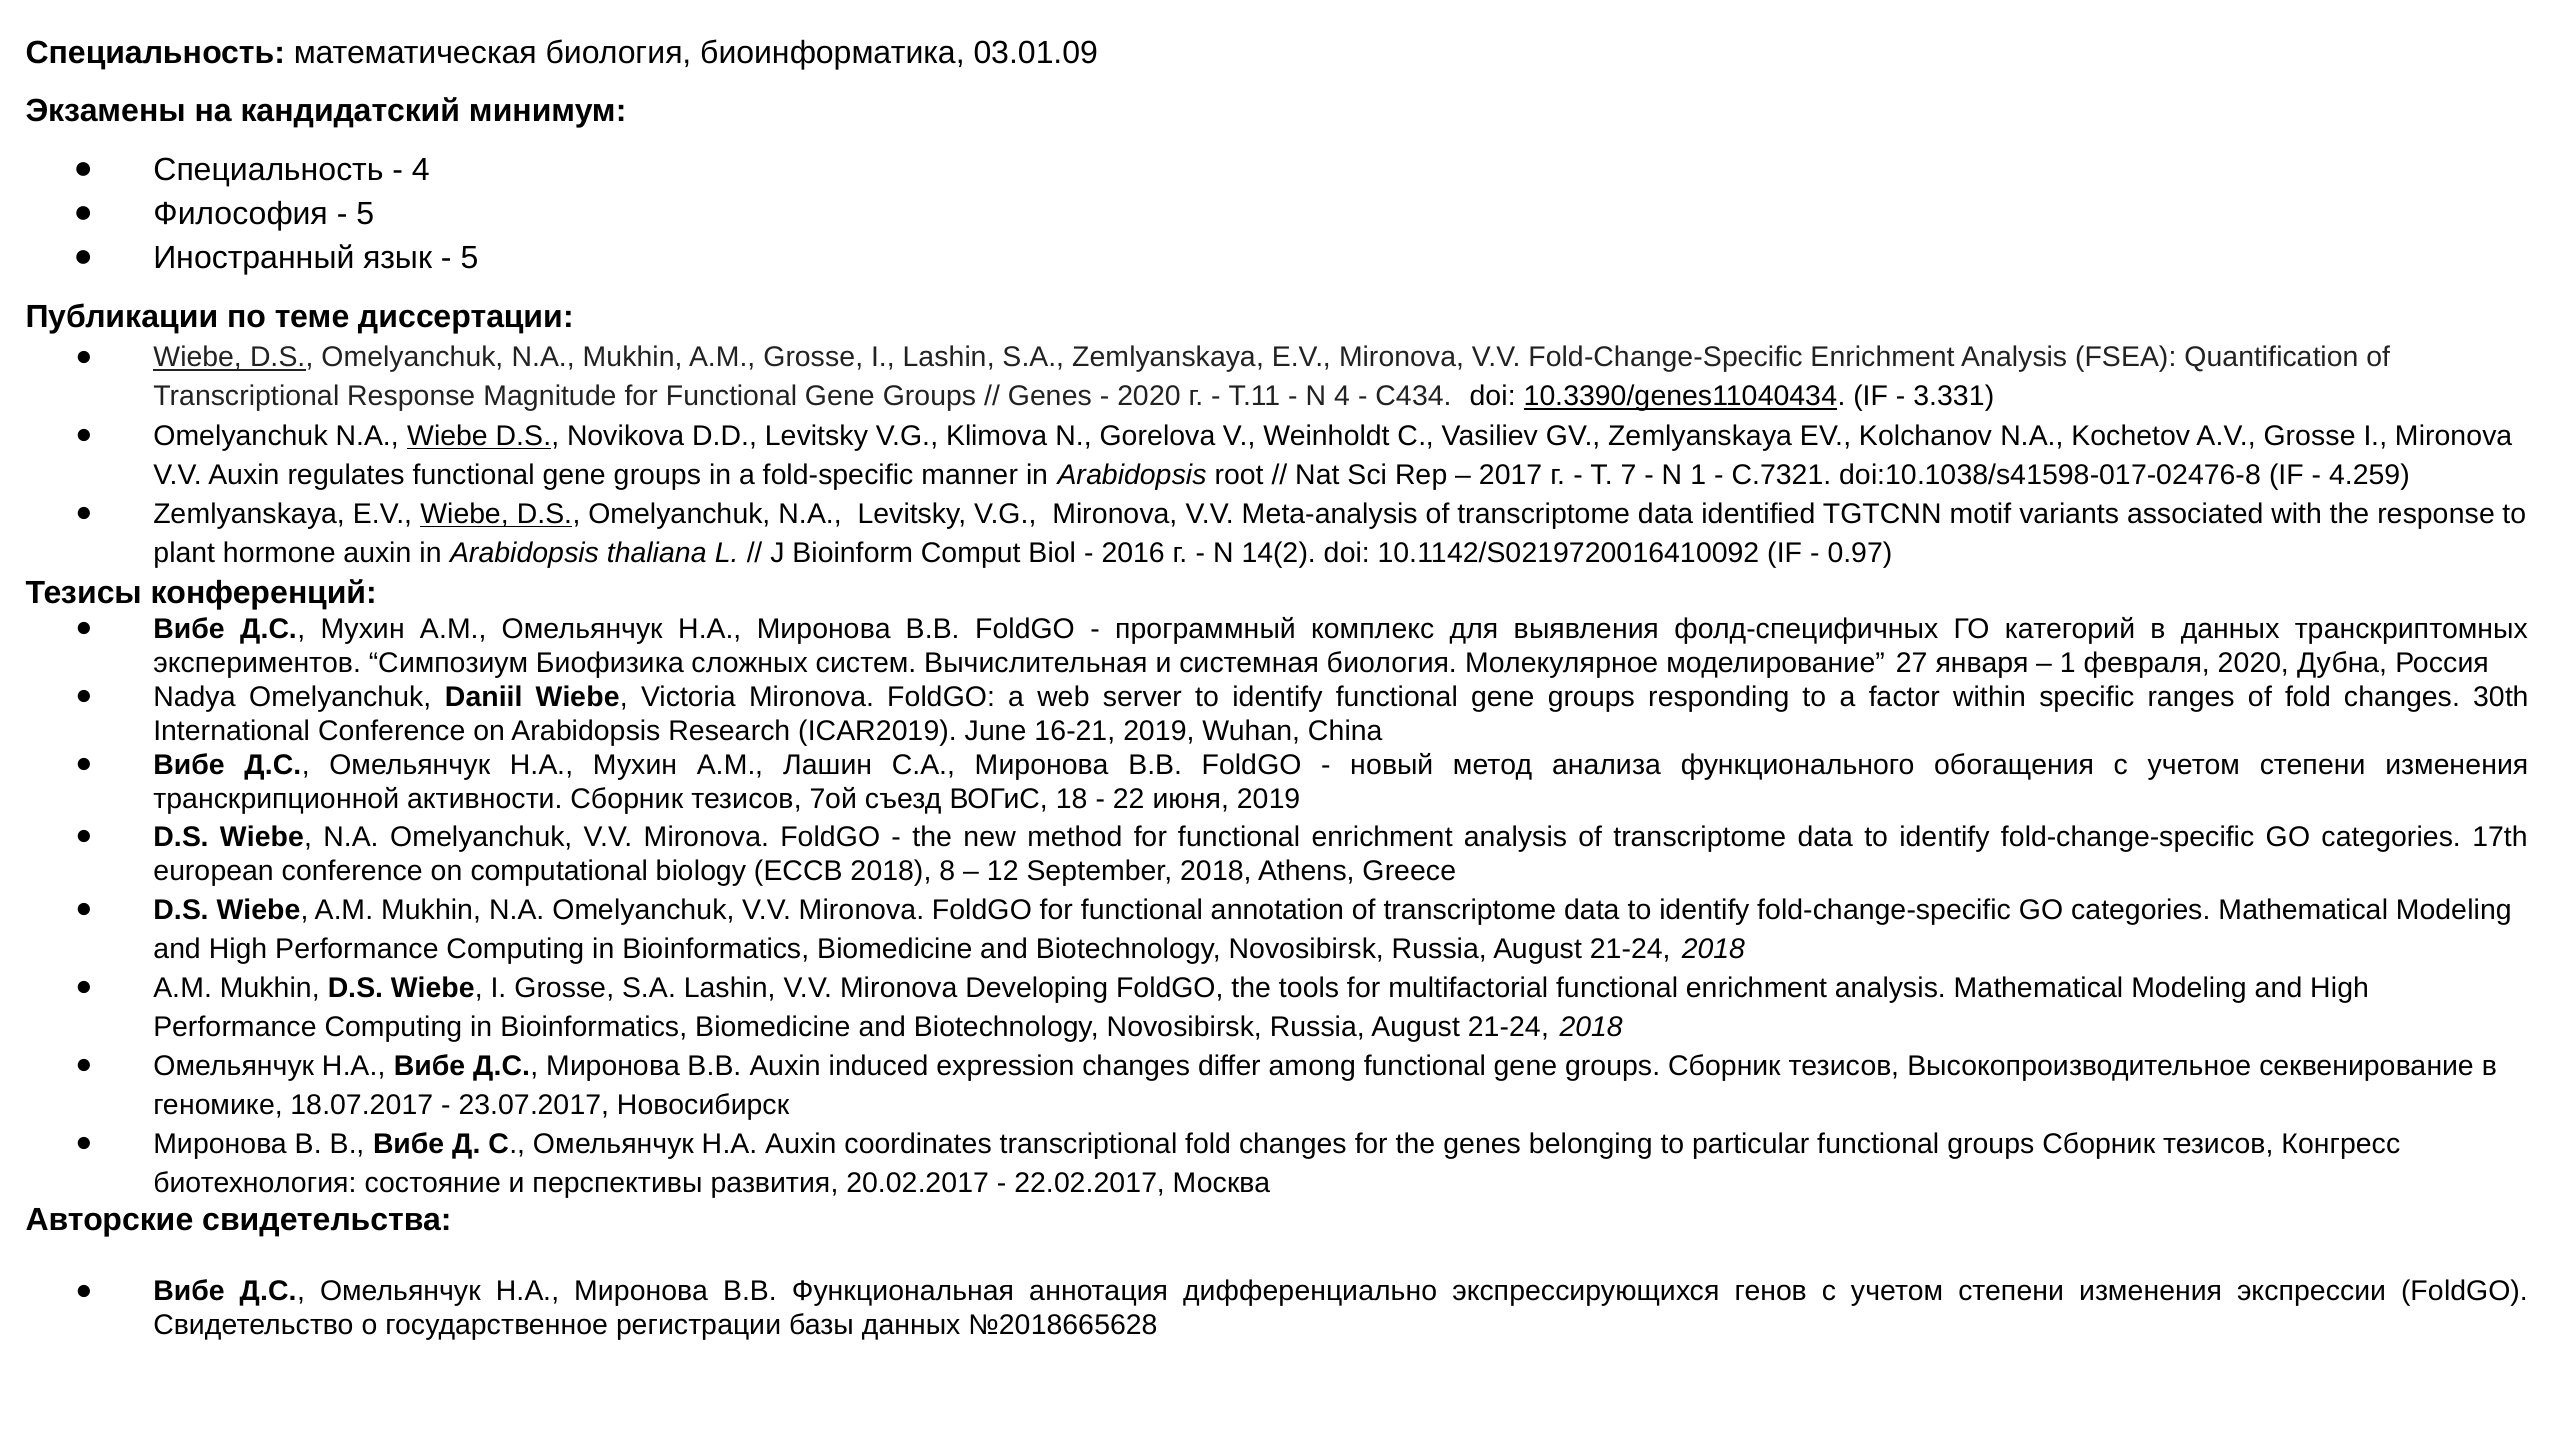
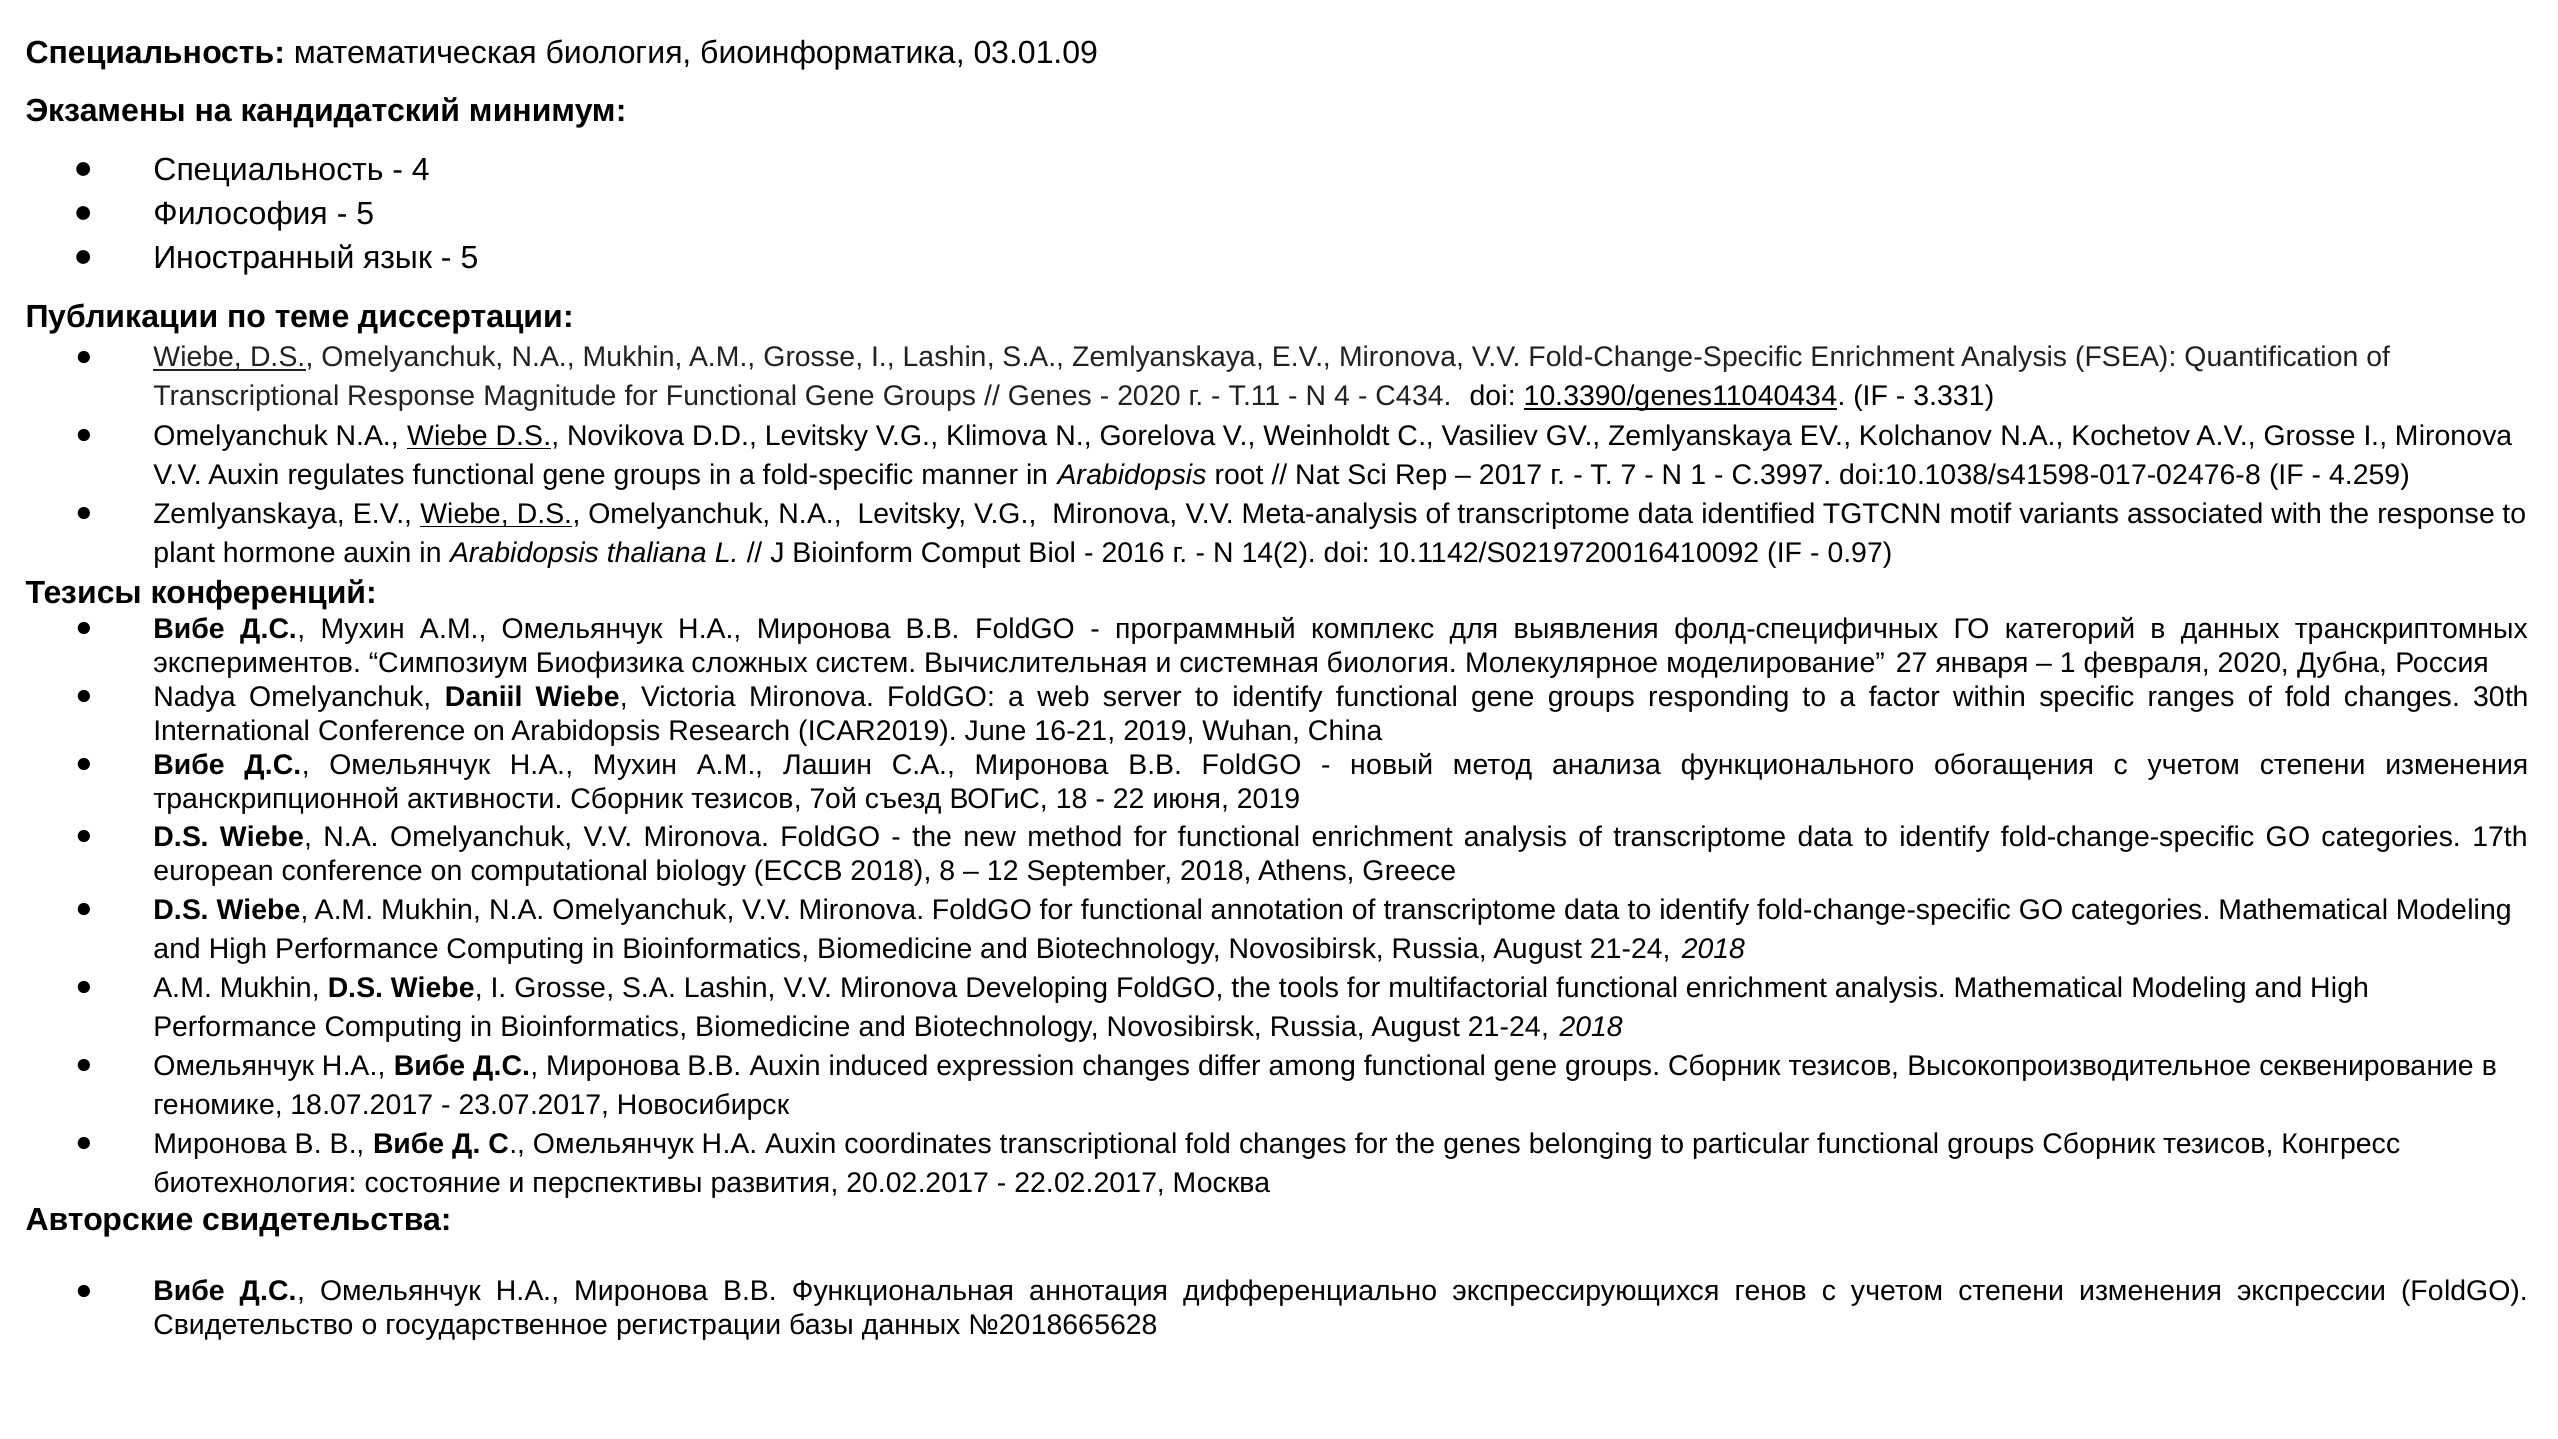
С.7321: С.7321 -> С.3997
